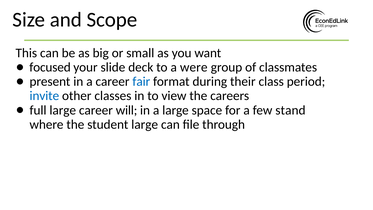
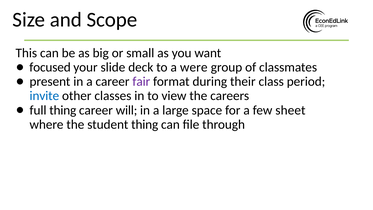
fair colour: blue -> purple
full large: large -> thing
stand: stand -> sheet
student large: large -> thing
